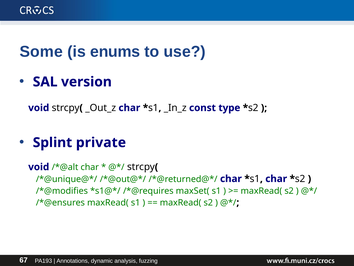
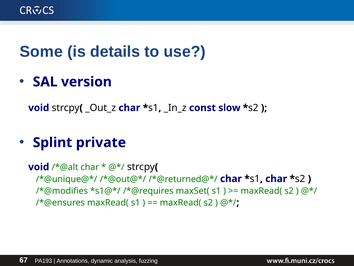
enums: enums -> details
type: type -> slow
